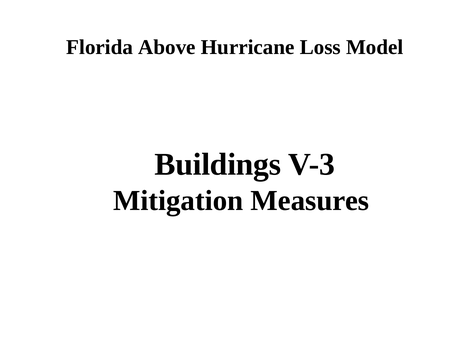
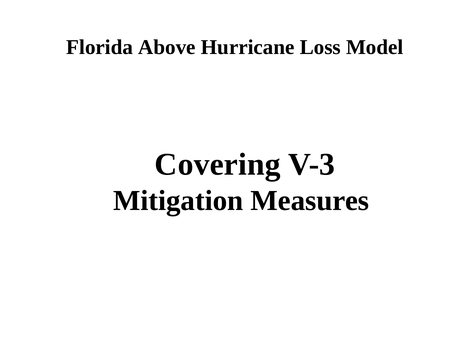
Buildings: Buildings -> Covering
